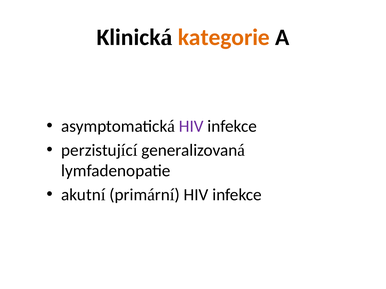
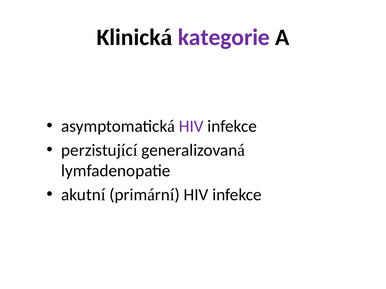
kategorie colour: orange -> purple
